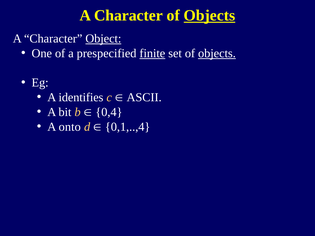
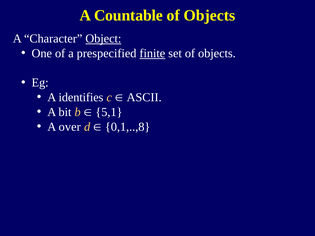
Character at (128, 16): Character -> Countable
Objects at (210, 16) underline: present -> none
objects at (217, 53) underline: present -> none
0,4: 0,4 -> 5,1
onto: onto -> over
0,1,..,4: 0,1,..,4 -> 0,1,..,8
